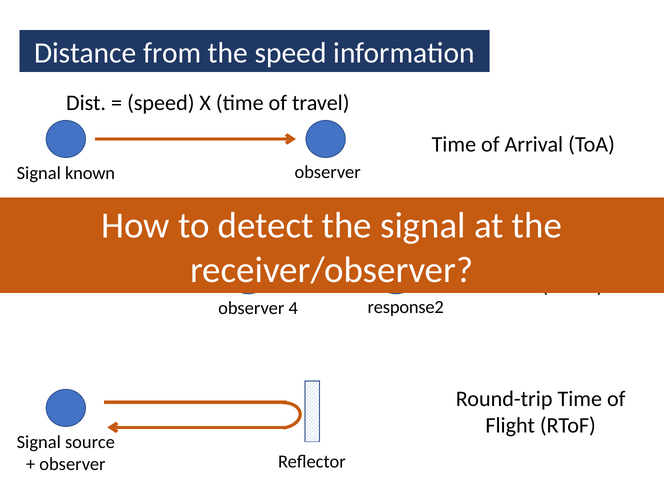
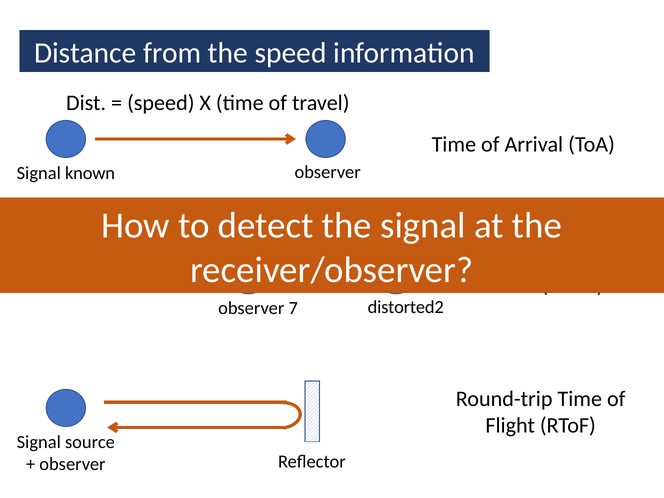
response2: response2 -> distorted2
4: 4 -> 7
